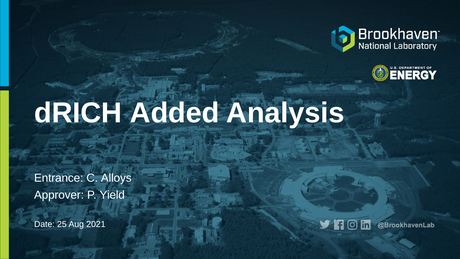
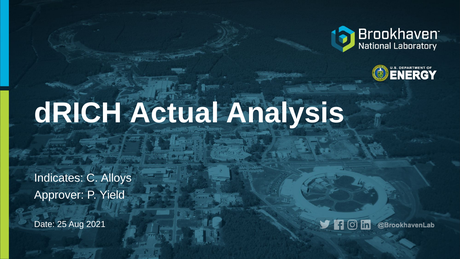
Added: Added -> Actual
Entrance: Entrance -> Indicates
